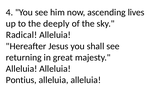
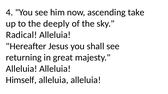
lives: lives -> take
Pontius: Pontius -> Himself
